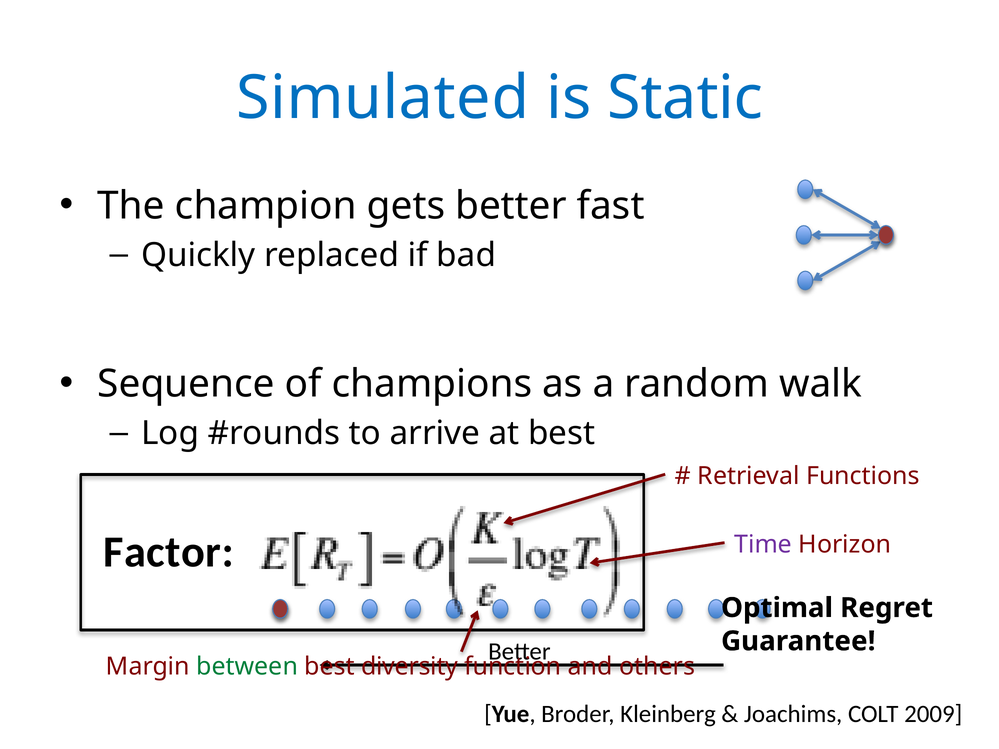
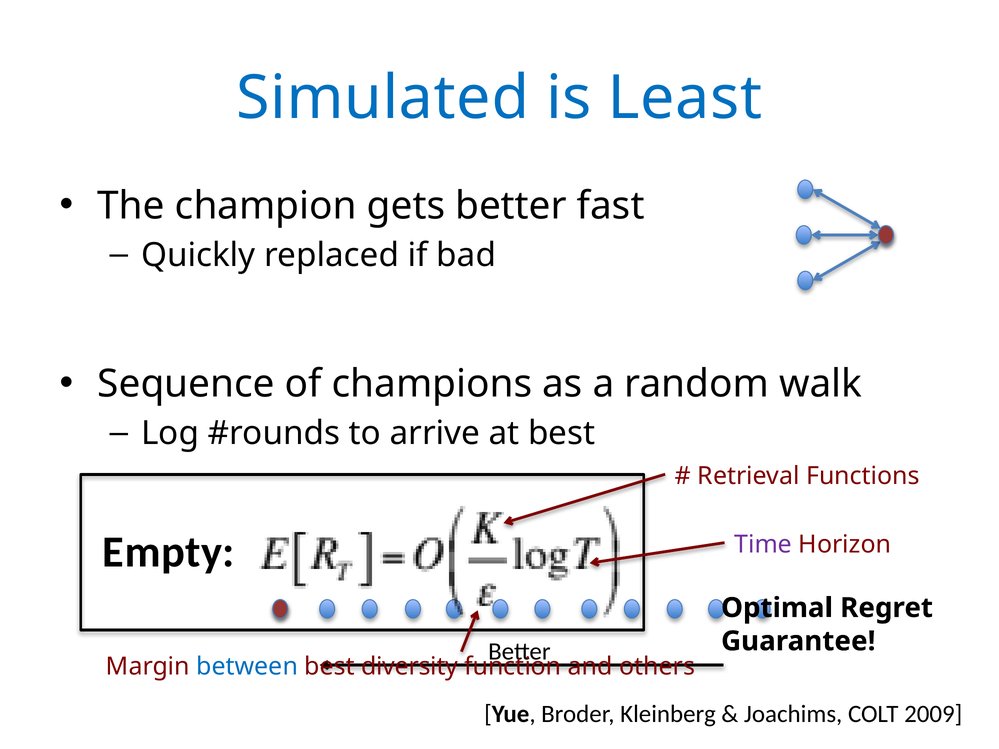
Static: Static -> Least
Factor: Factor -> Empty
between colour: green -> blue
